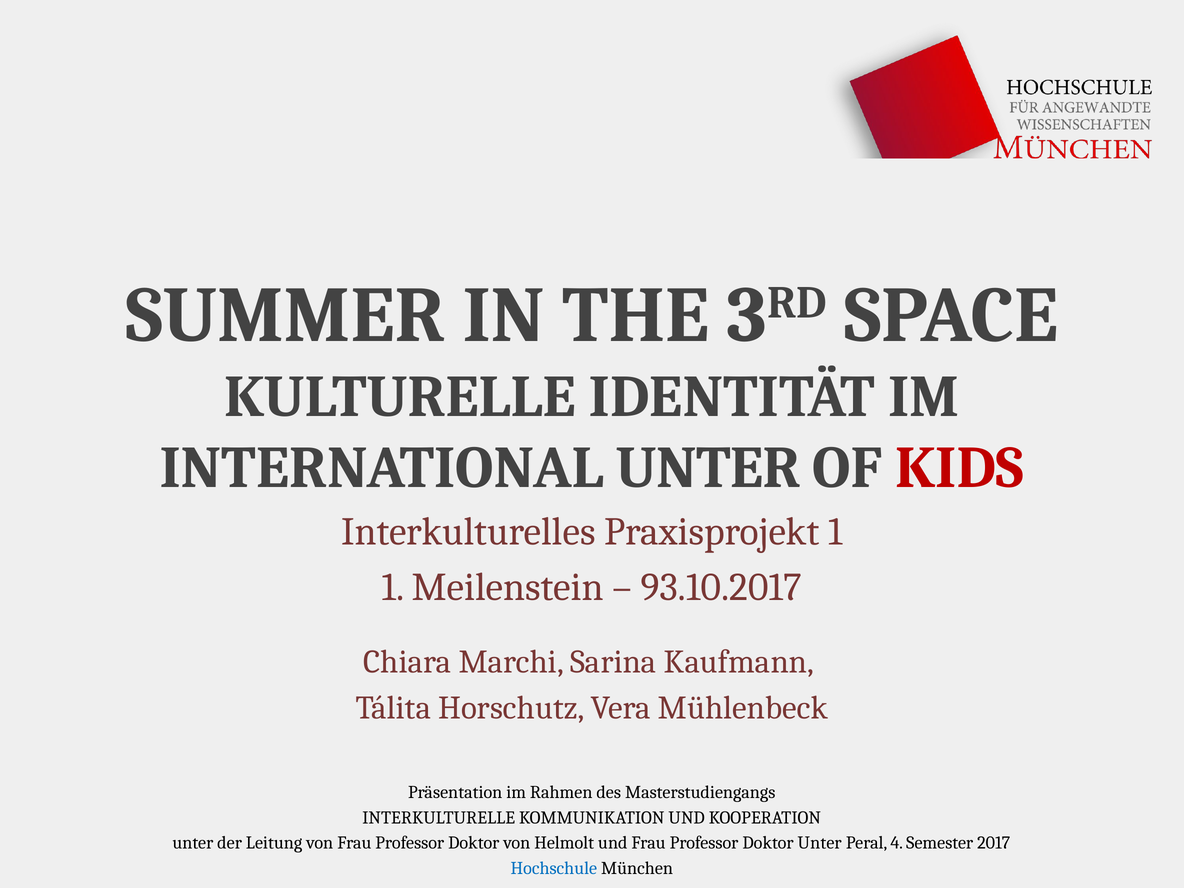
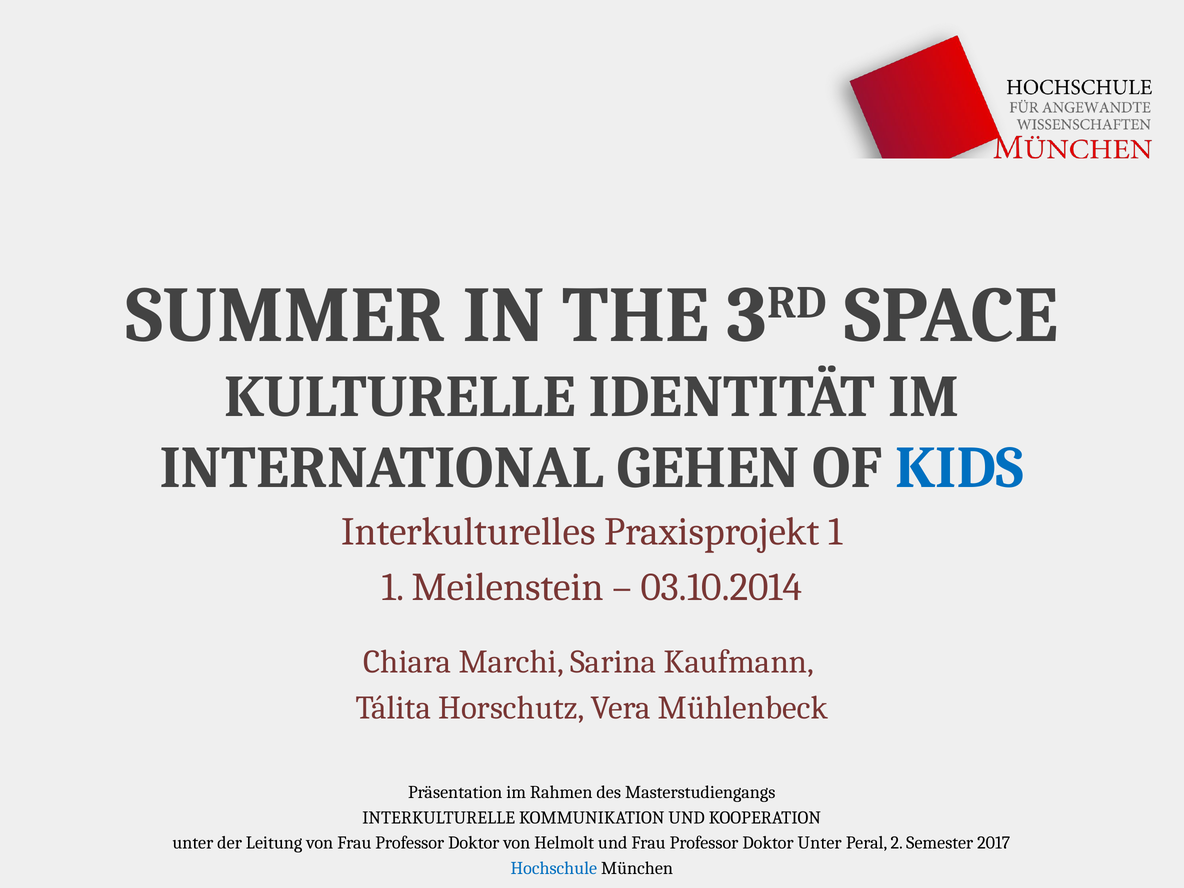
INTERNATIONAL UNTER: UNTER -> GEHEN
KIDS colour: red -> blue
93.10.2017: 93.10.2017 -> 03.10.2014
4: 4 -> 2
